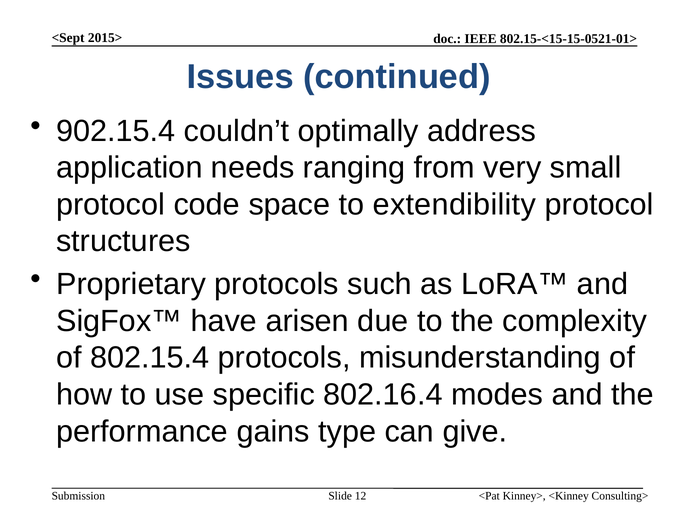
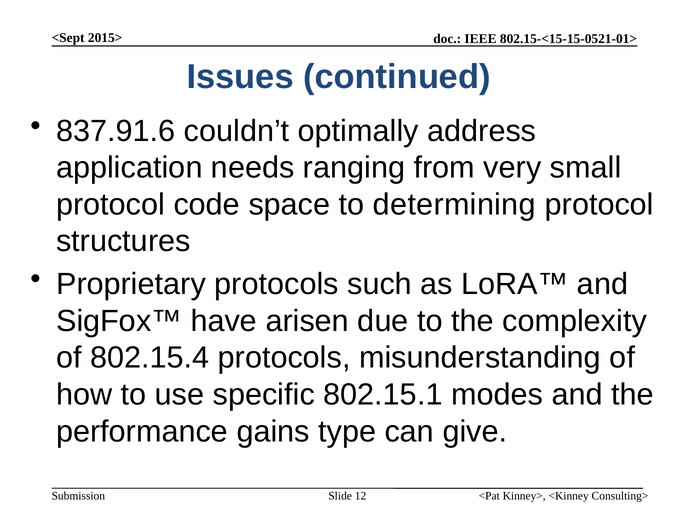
902.15.4: 902.15.4 -> 837.91.6
extendibility: extendibility -> determining
802.16.4: 802.16.4 -> 802.15.1
